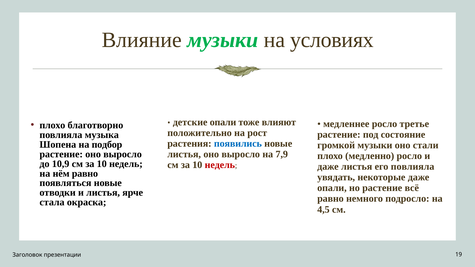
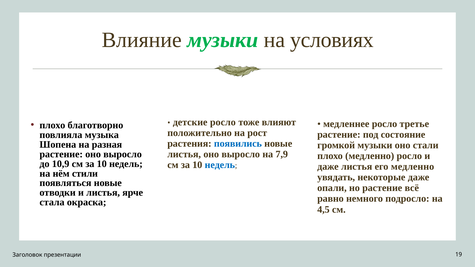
детские опали: опали -> росло
подбор: подбор -> разная
недель at (220, 165) colour: red -> blue
его повлияла: повлияла -> медленно
нём равно: равно -> стили
